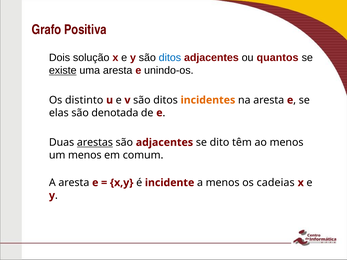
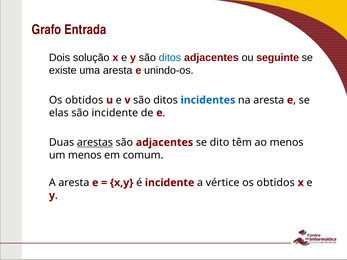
Positiva: Positiva -> Entrada
quantos: quantos -> seguinte
existe underline: present -> none
distinto at (84, 100): distinto -> obtidos
incidentes colour: orange -> blue
são denotada: denotada -> incidente
a menos: menos -> vértice
cadeias at (276, 183): cadeias -> obtidos
